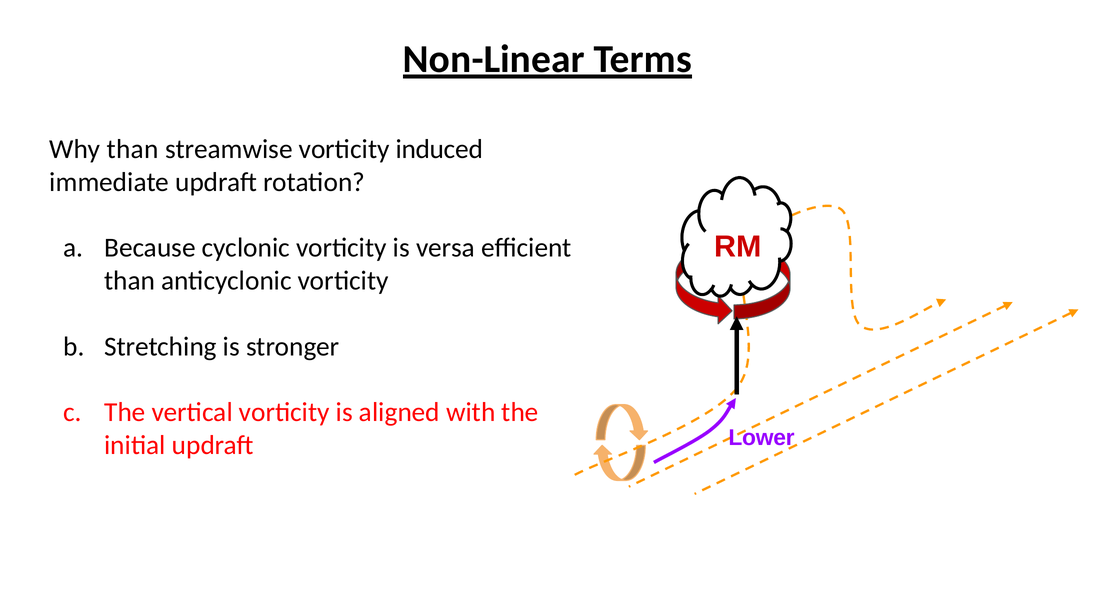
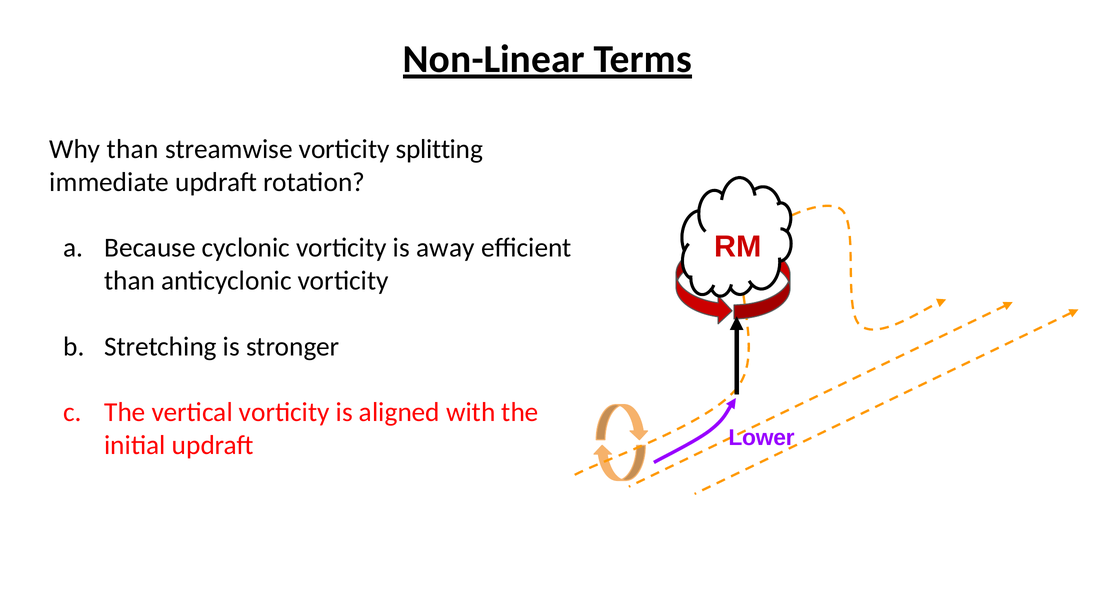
induced: induced -> splitting
versa: versa -> away
